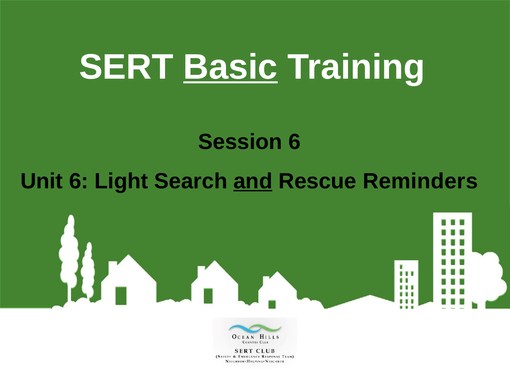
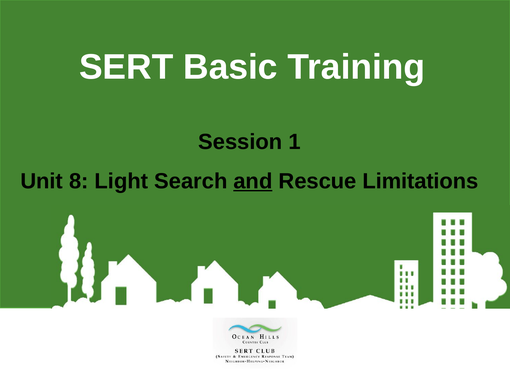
Basic underline: present -> none
Session 6: 6 -> 1
Unit 6: 6 -> 8
Reminders: Reminders -> Limitations
